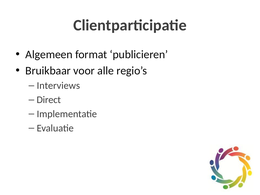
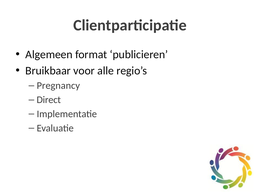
Interviews: Interviews -> Pregnancy
